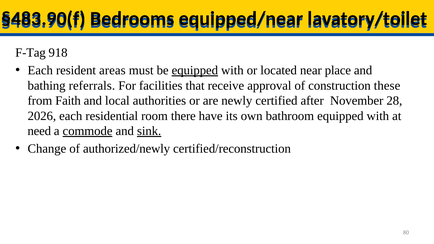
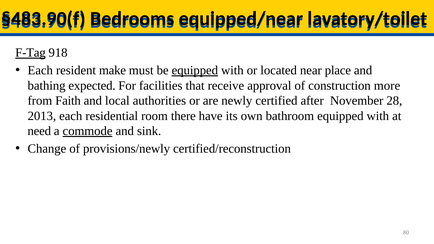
F-Tag underline: none -> present
areas: areas -> make
referrals: referrals -> expected
these: these -> more
2026: 2026 -> 2013
sink underline: present -> none
authorized/newly: authorized/newly -> provisions/newly
